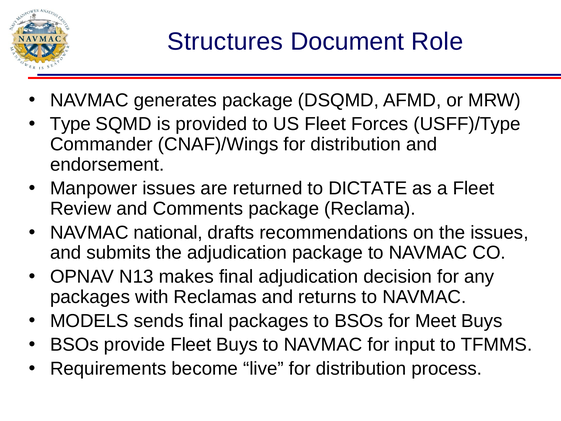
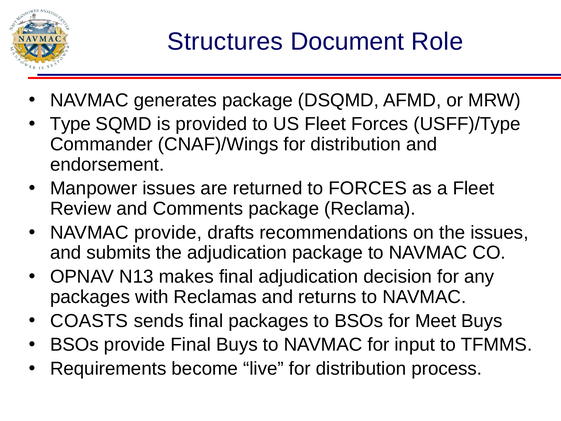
to DICTATE: DICTATE -> FORCES
NAVMAC national: national -> provide
MODELS: MODELS -> COASTS
provide Fleet: Fleet -> Final
